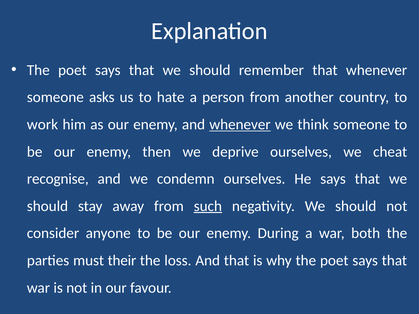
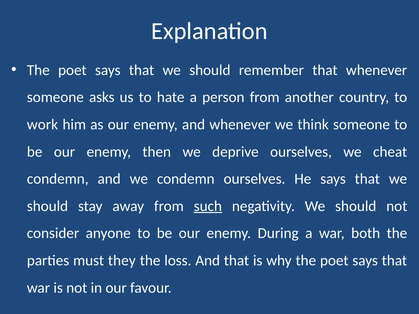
whenever at (240, 125) underline: present -> none
recognise at (58, 179): recognise -> condemn
their: their -> they
